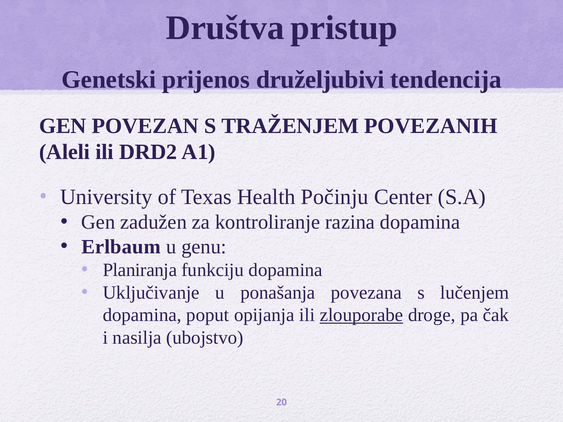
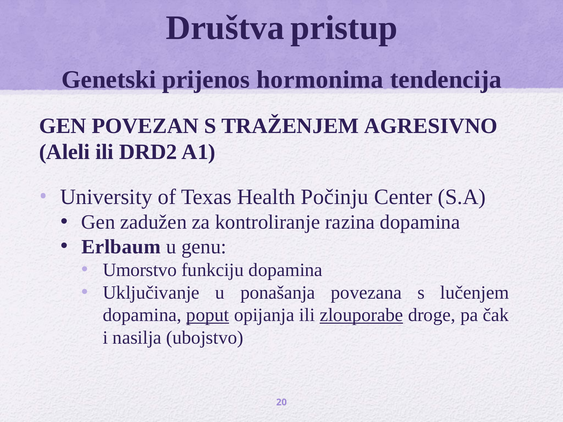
druželjubivi: druželjubivi -> hormonima
POVEZANIH: POVEZANIH -> AGRESIVNO
Planiranja: Planiranja -> Umorstvo
poput underline: none -> present
